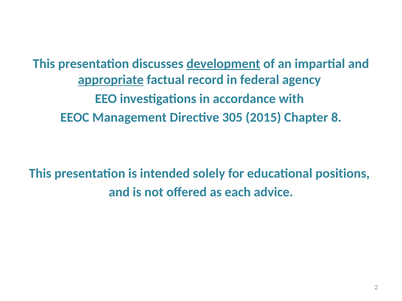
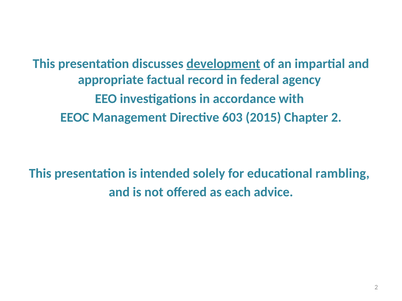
appropriate underline: present -> none
305: 305 -> 603
Chapter 8: 8 -> 2
positions: positions -> rambling
